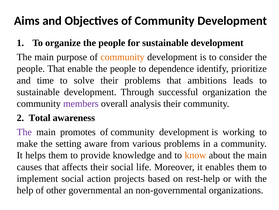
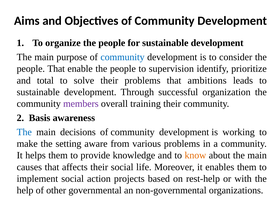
community at (123, 57) colour: orange -> blue
dependence: dependence -> supervision
time: time -> total
analysis: analysis -> training
Total: Total -> Basis
The at (24, 132) colour: purple -> blue
promotes: promotes -> decisions
